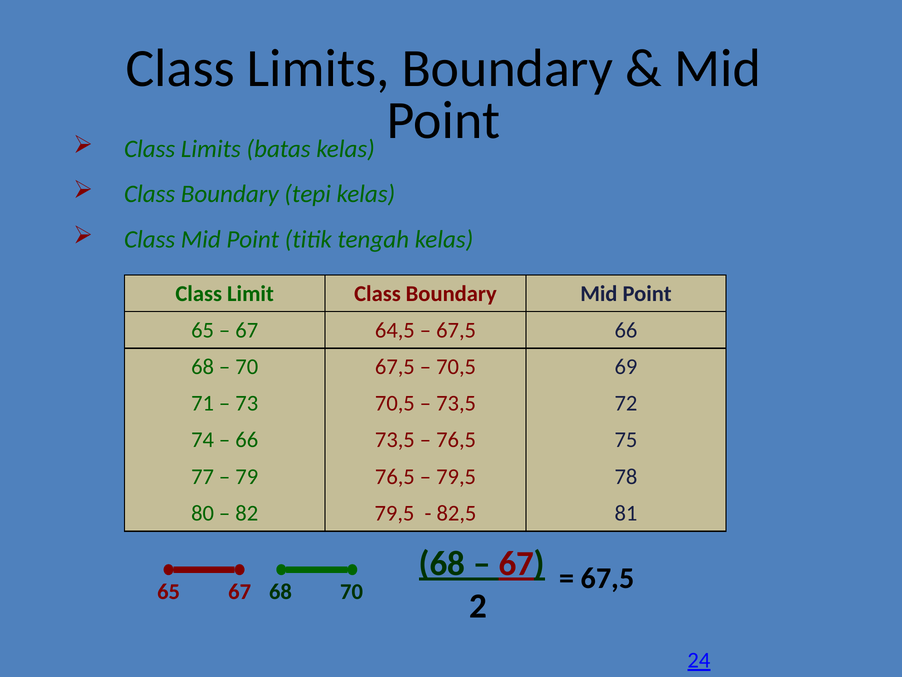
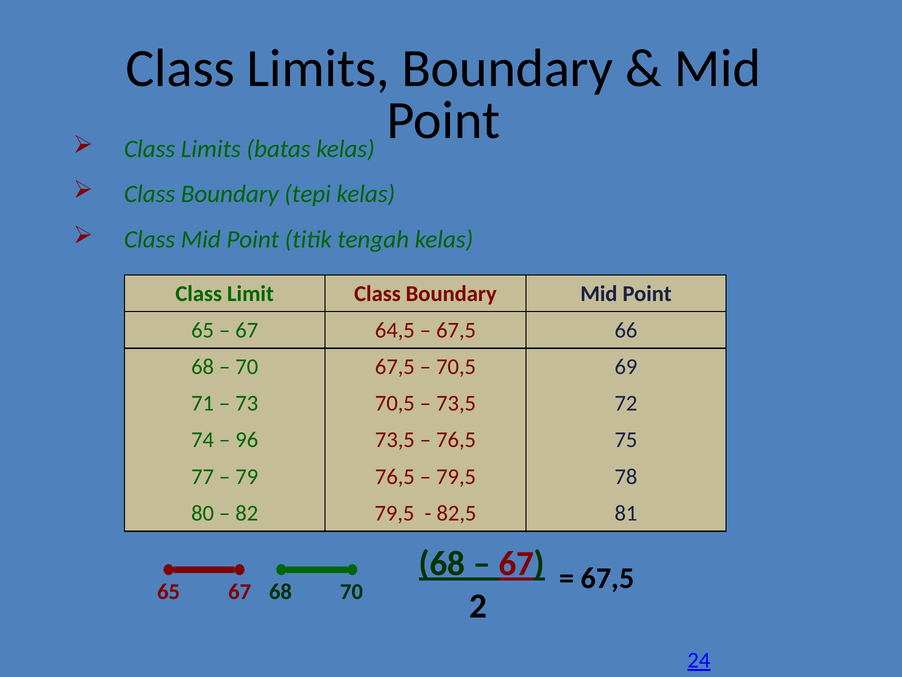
66 at (247, 440): 66 -> 96
